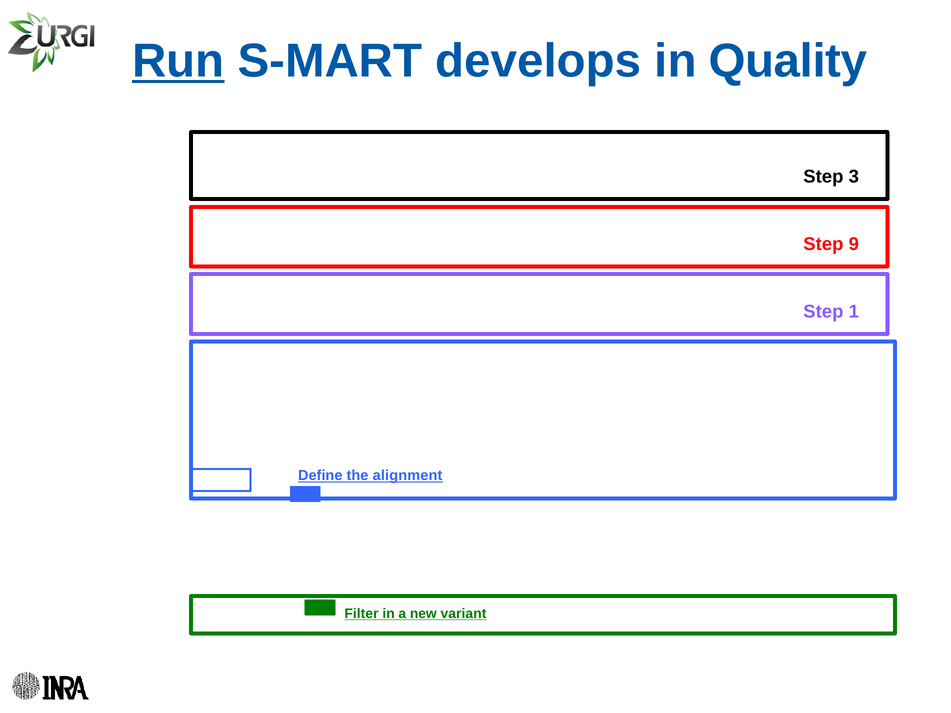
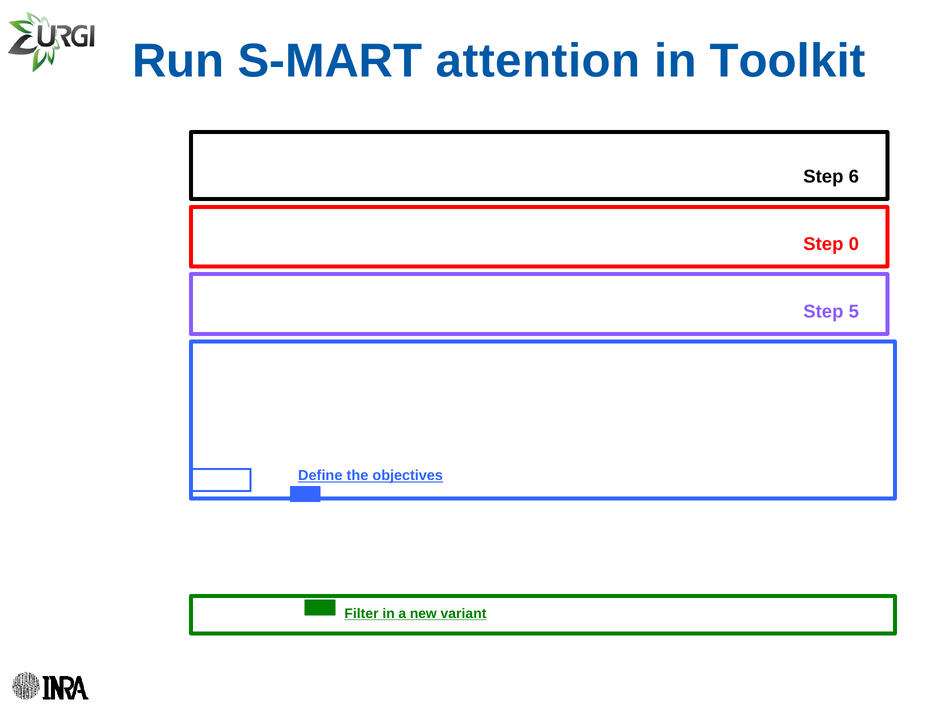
Run underline: present -> none
develops: develops -> attention
Quality: Quality -> Toolkit
Step 3: 3 -> 6
Step 9: 9 -> 0
Step 1: 1 -> 5
alignment: alignment -> objectives
